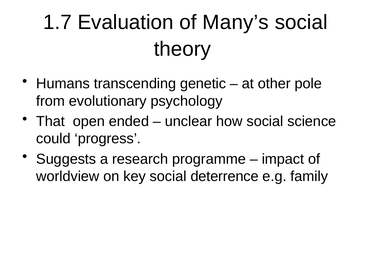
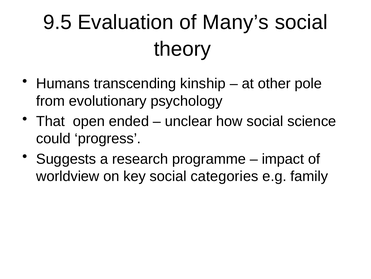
1.7: 1.7 -> 9.5
genetic: genetic -> kinship
deterrence: deterrence -> categories
